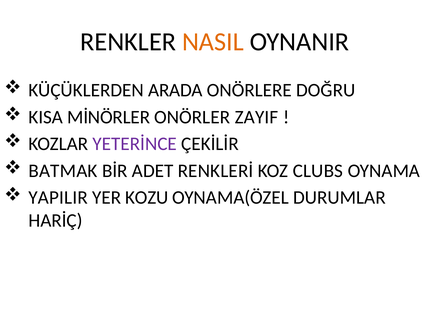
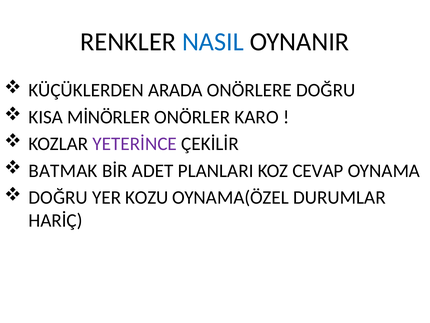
NASIL colour: orange -> blue
ZAYIF: ZAYIF -> KARO
RENKLERİ: RENKLERİ -> PLANLARI
CLUBS: CLUBS -> CEVAP
YAPILIR at (58, 197): YAPILIR -> DOĞRU
